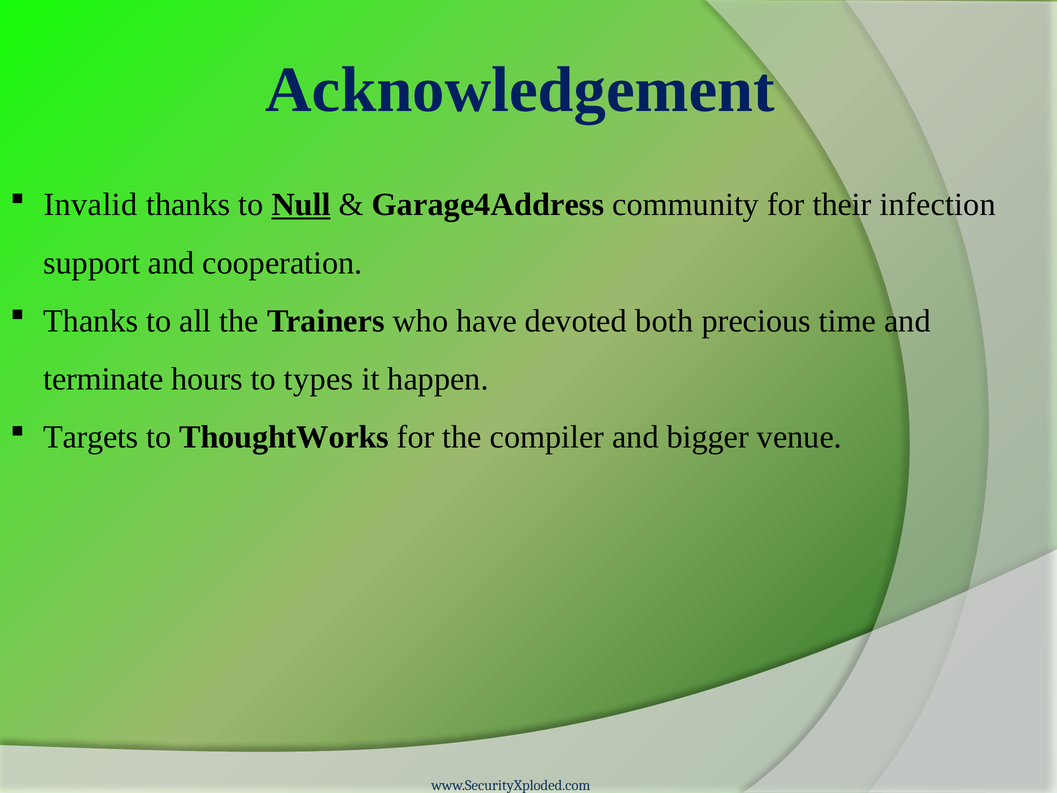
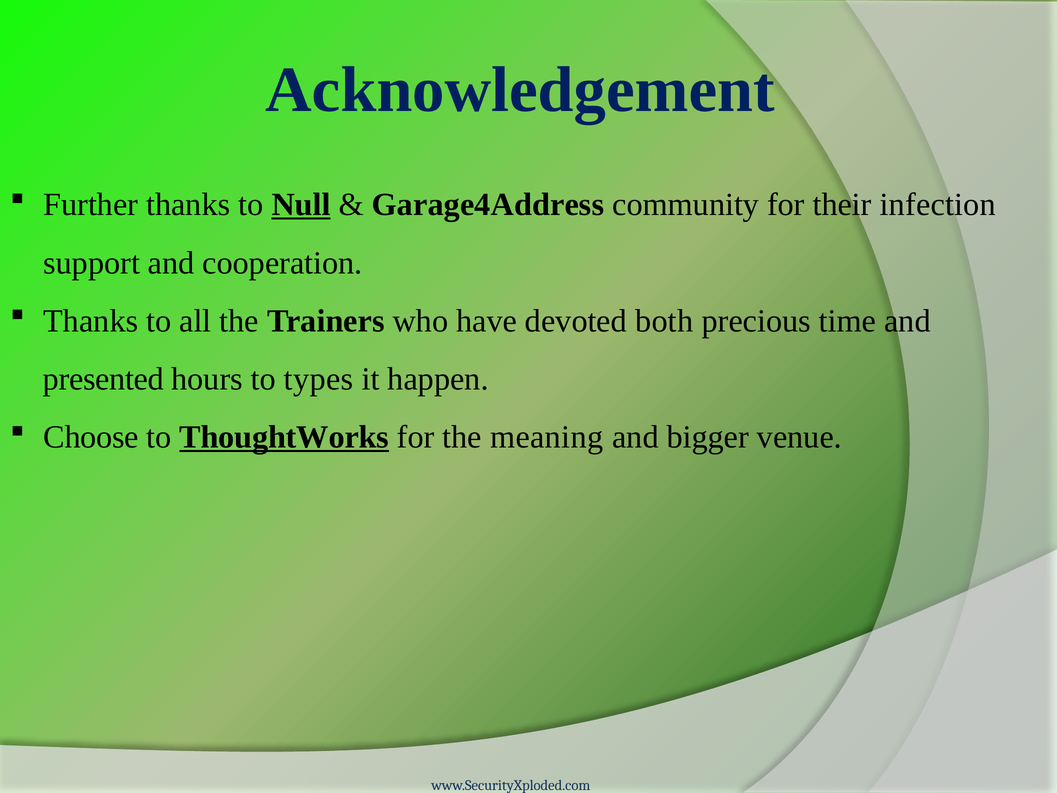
Invalid: Invalid -> Further
terminate: terminate -> presented
Targets: Targets -> Choose
ThoughtWorks underline: none -> present
compiler: compiler -> meaning
